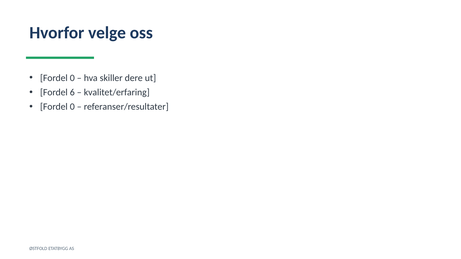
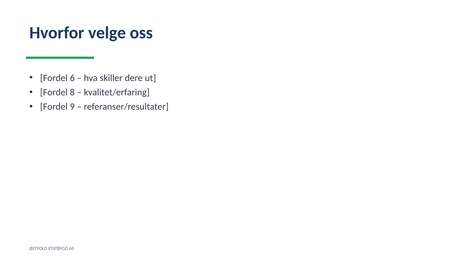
0 at (72, 78): 0 -> 6
6: 6 -> 8
0 at (72, 107): 0 -> 9
